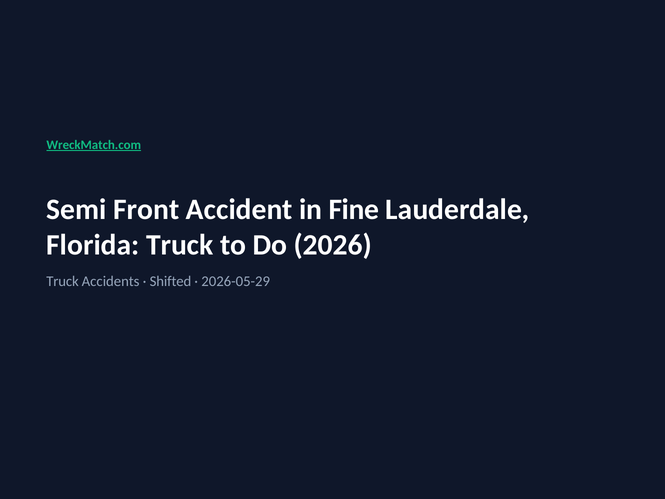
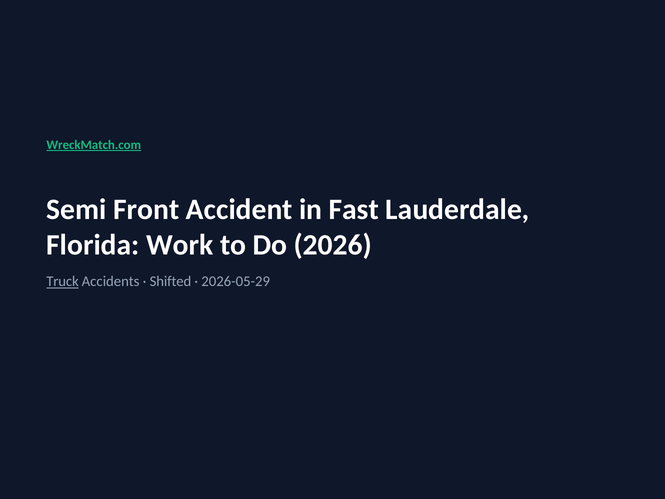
Fine: Fine -> Fast
Florida Truck: Truck -> Work
Truck at (63, 281) underline: none -> present
